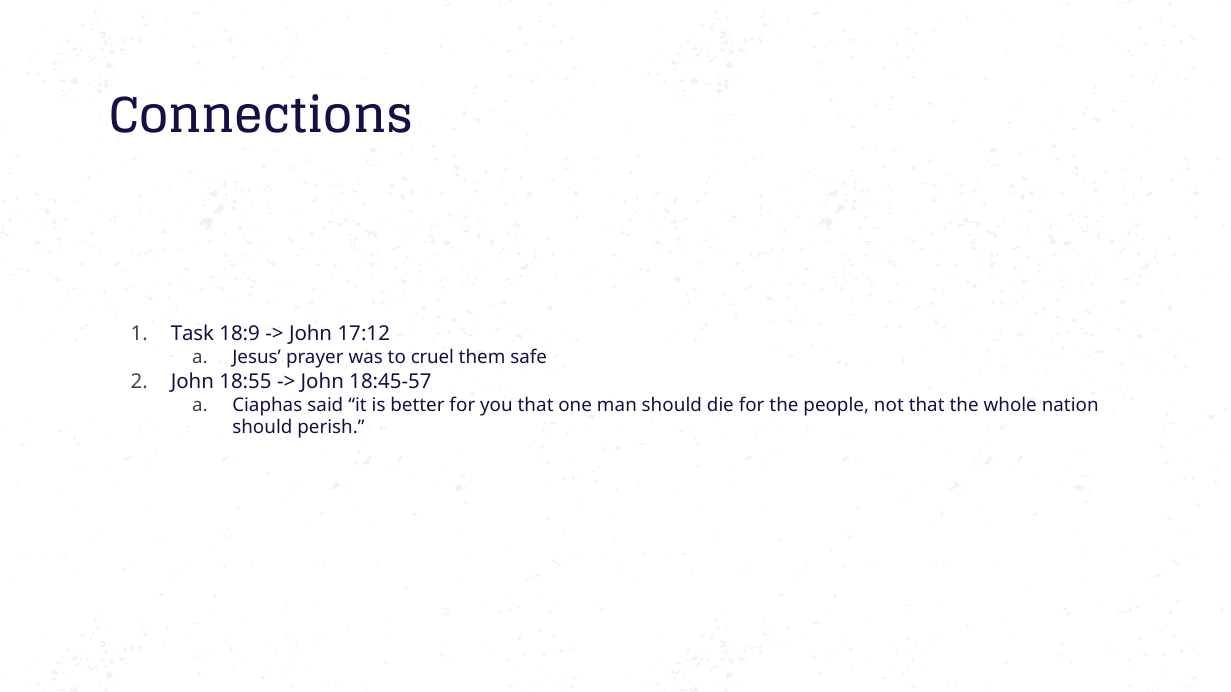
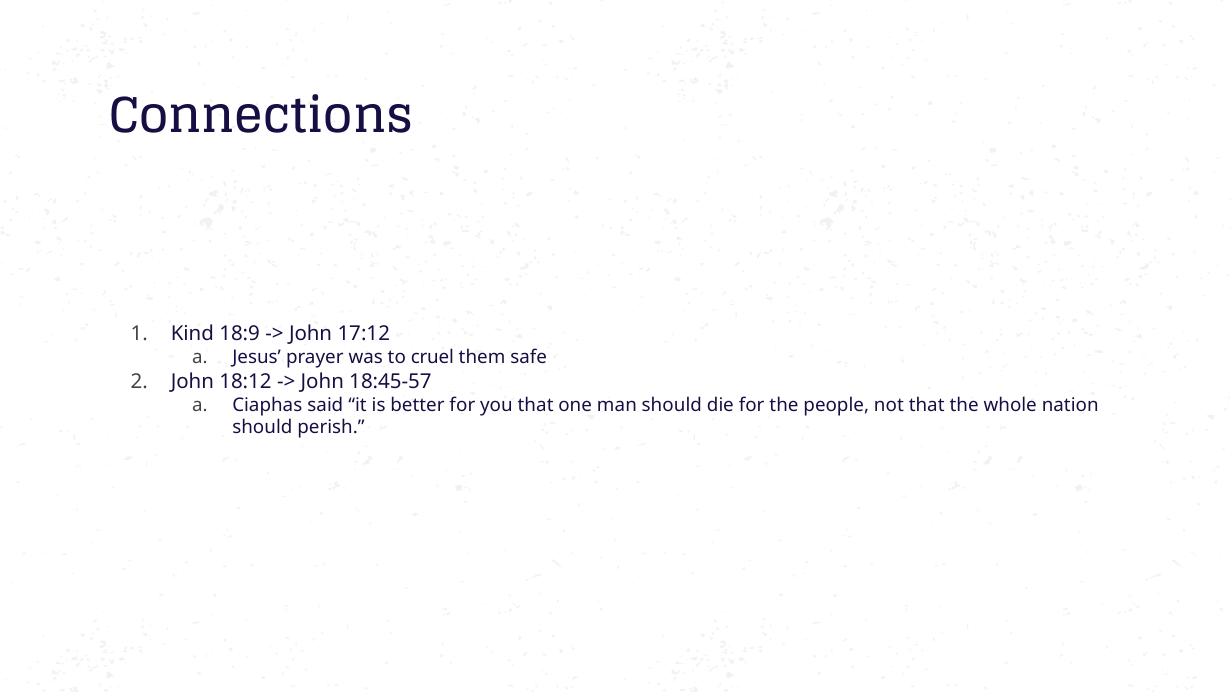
Task: Task -> Kind
18:55: 18:55 -> 18:12
